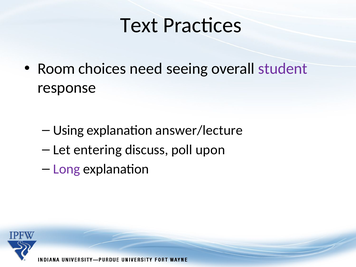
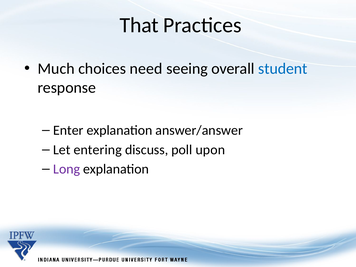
Text: Text -> That
Room: Room -> Much
student colour: purple -> blue
Using: Using -> Enter
answer/lecture: answer/lecture -> answer/answer
